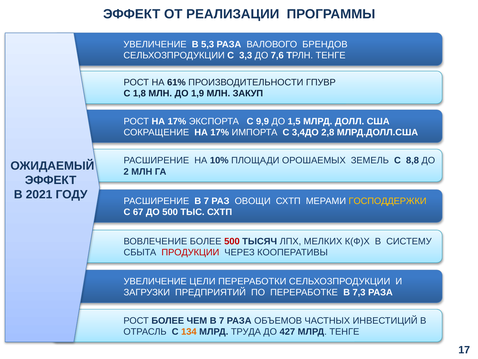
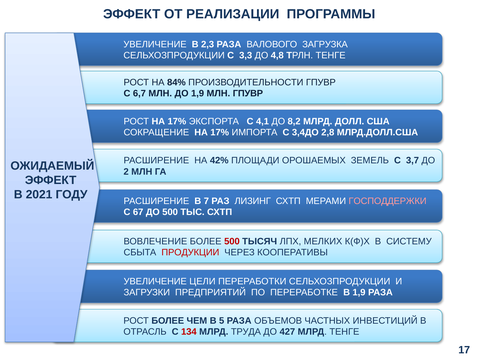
5,3: 5,3 -> 2,3
БРЕНДОВ: БРЕНДОВ -> ЗАГРУЗКА
7,6: 7,6 -> 4,8
61%: 61% -> 84%
1,8: 1,8 -> 6,7
МЛН ЗАКУП: ЗАКУП -> ГПУВР
9,9: 9,9 -> 4,1
1,5: 1,5 -> 8,2
10%: 10% -> 42%
8,8: 8,8 -> 3,7
ОВОЩИ: ОВОЩИ -> ЛИЗИНГ
ГОСПОДДЕРЖКИ colour: yellow -> pink
В 7,3: 7,3 -> 1,9
ЧЕМ В 7: 7 -> 5
134 colour: orange -> red
